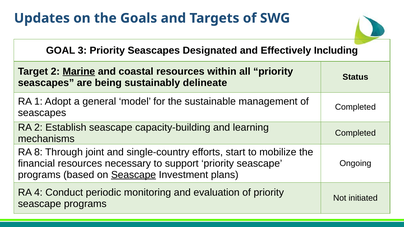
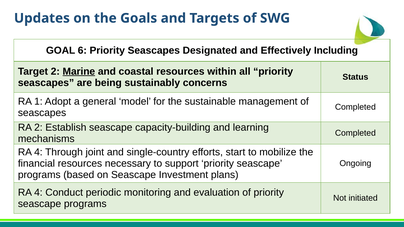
3: 3 -> 6
delineate: delineate -> concerns
8 at (38, 152): 8 -> 4
Seascape at (134, 175) underline: present -> none
